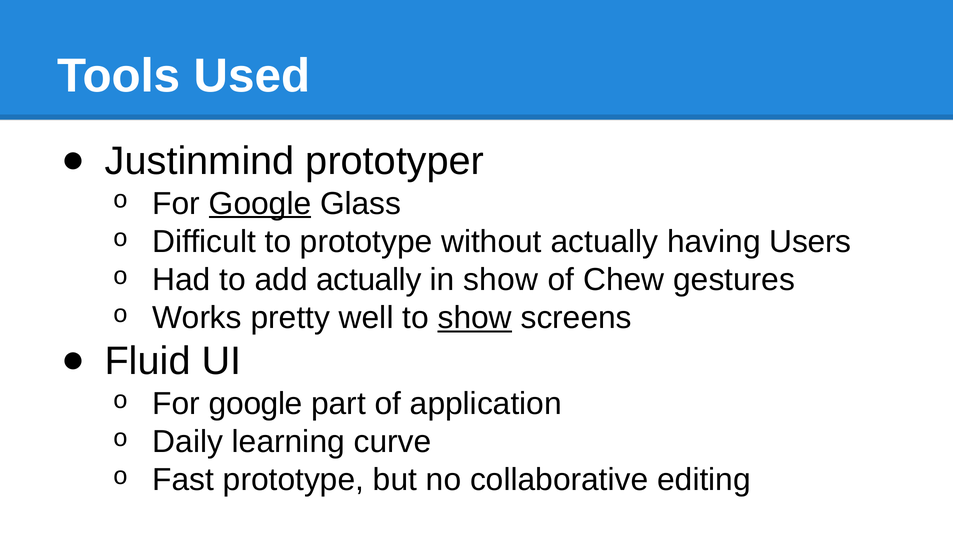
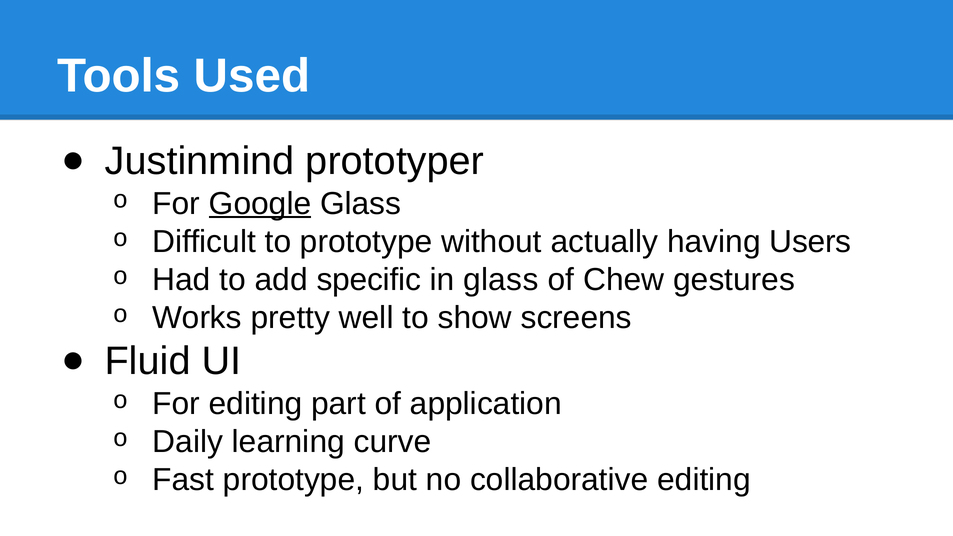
add actually: actually -> specific
in show: show -> glass
show at (475, 318) underline: present -> none
google at (256, 404): google -> editing
